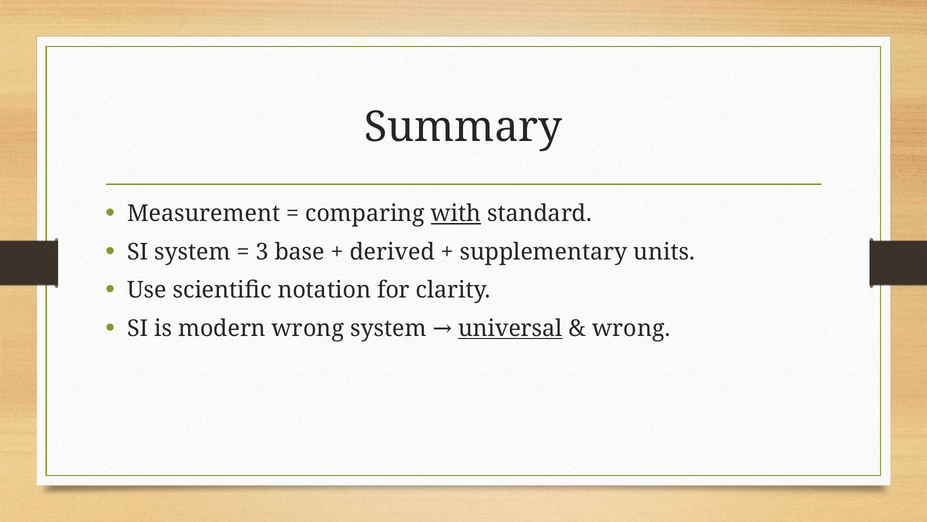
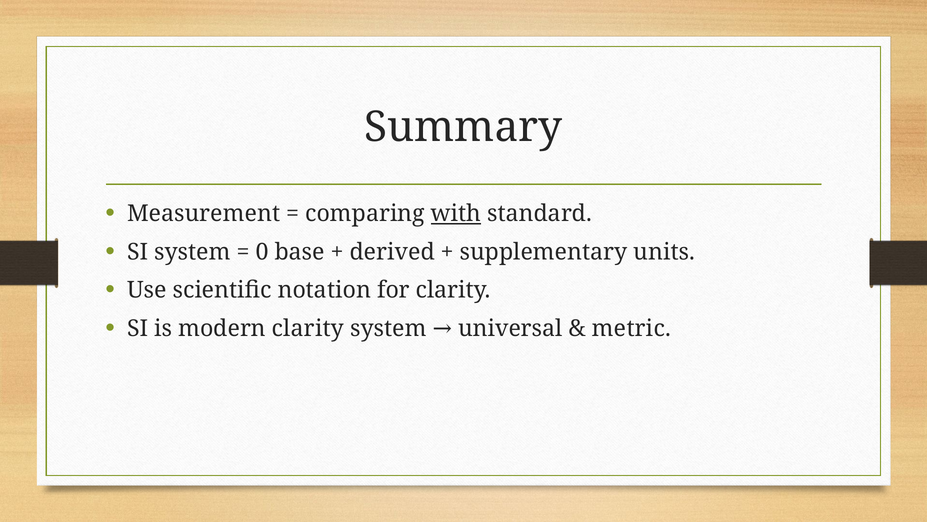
3: 3 -> 0
modern wrong: wrong -> clarity
universal underline: present -> none
wrong at (631, 328): wrong -> metric
